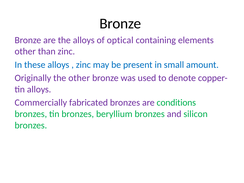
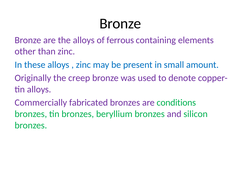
optical: optical -> ferrous
the other: other -> creep
